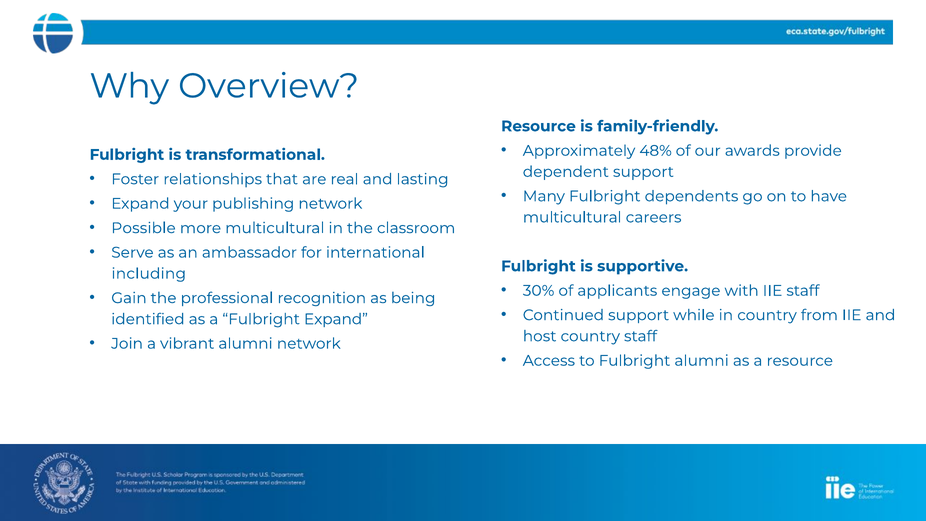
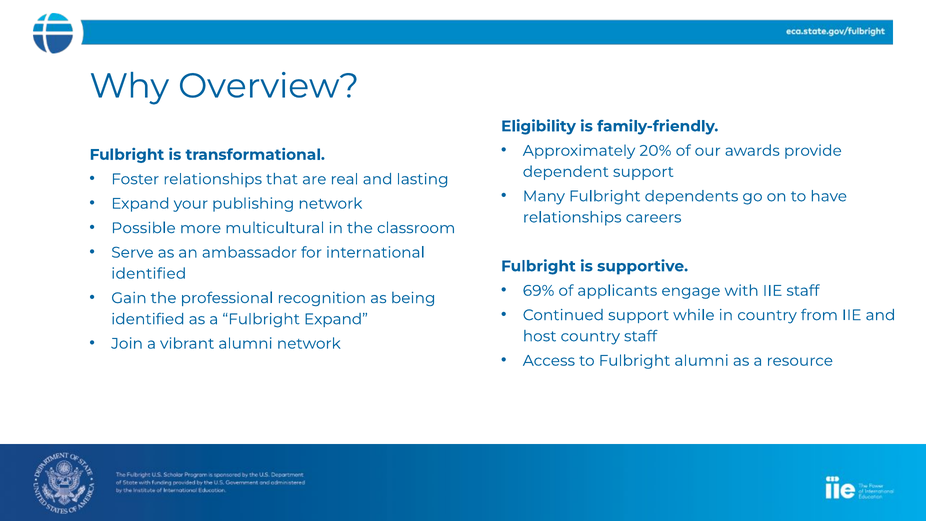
Resource at (538, 126): Resource -> Eligibility
48%: 48% -> 20%
multicultural at (572, 217): multicultural -> relationships
including at (149, 274): including -> identified
30%: 30% -> 69%
